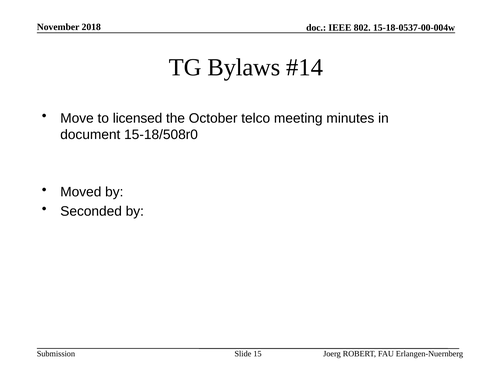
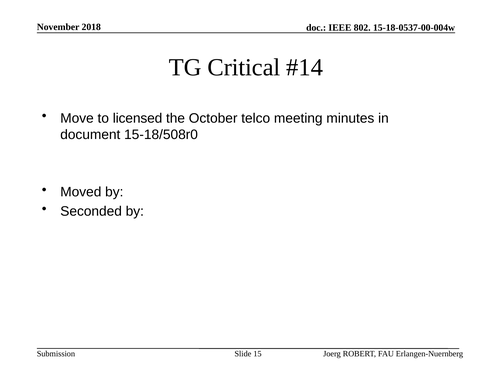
Bylaws: Bylaws -> Critical
